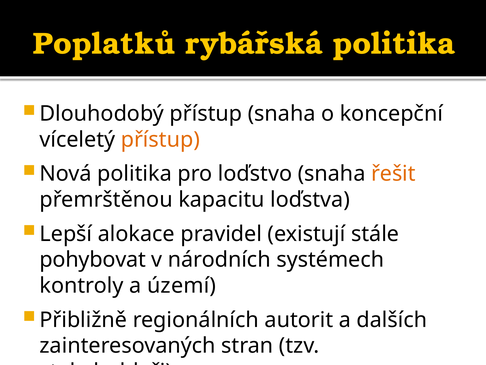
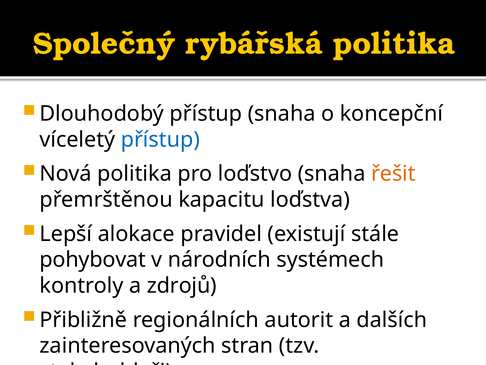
Poplatků: Poplatků -> Společný
přístup at (160, 140) colour: orange -> blue
území: území -> zdrojů
